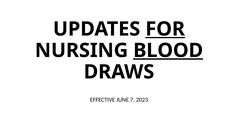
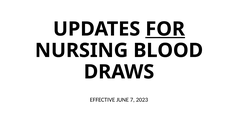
BLOOD underline: present -> none
